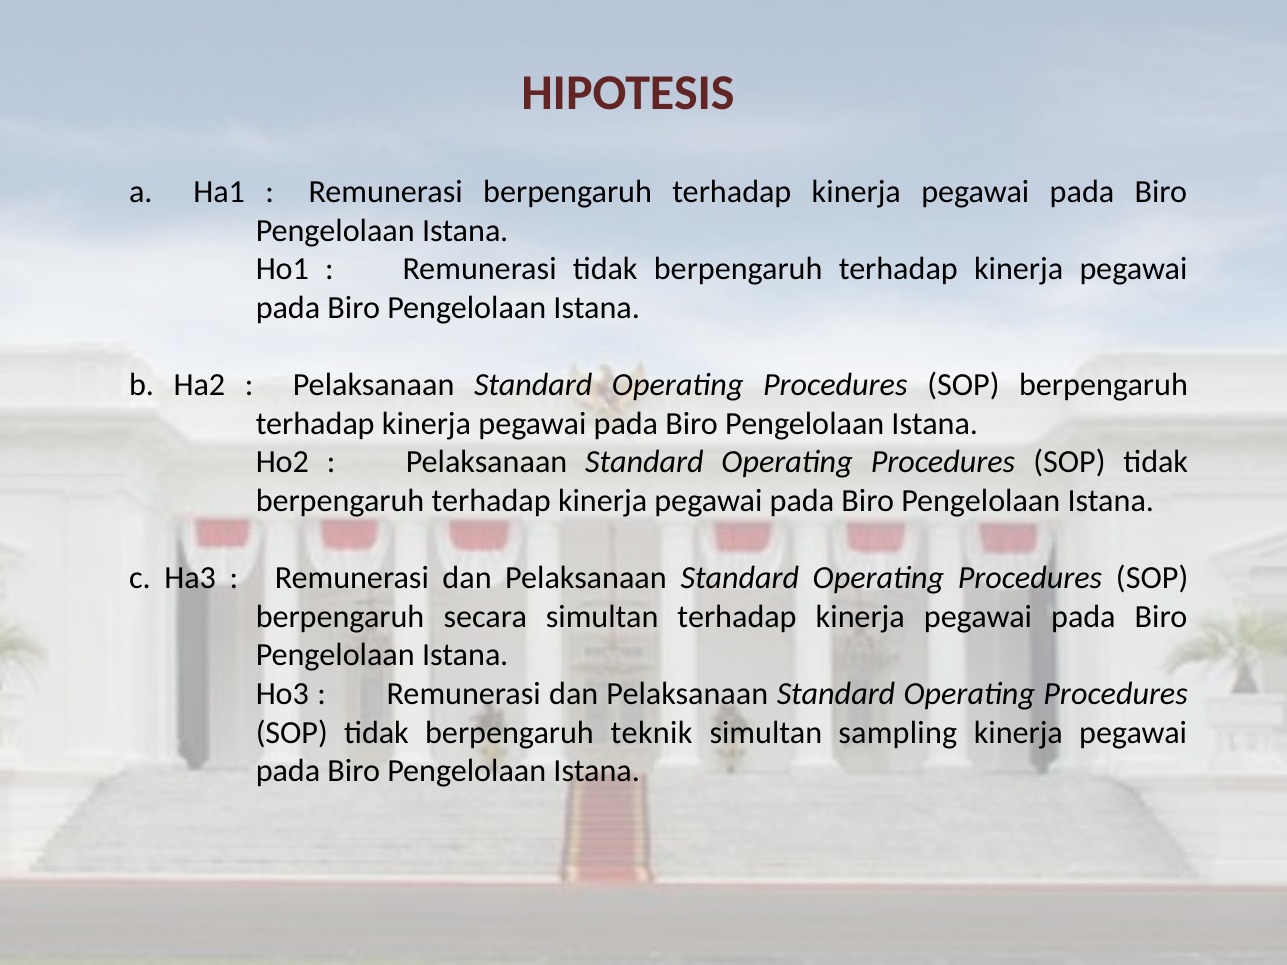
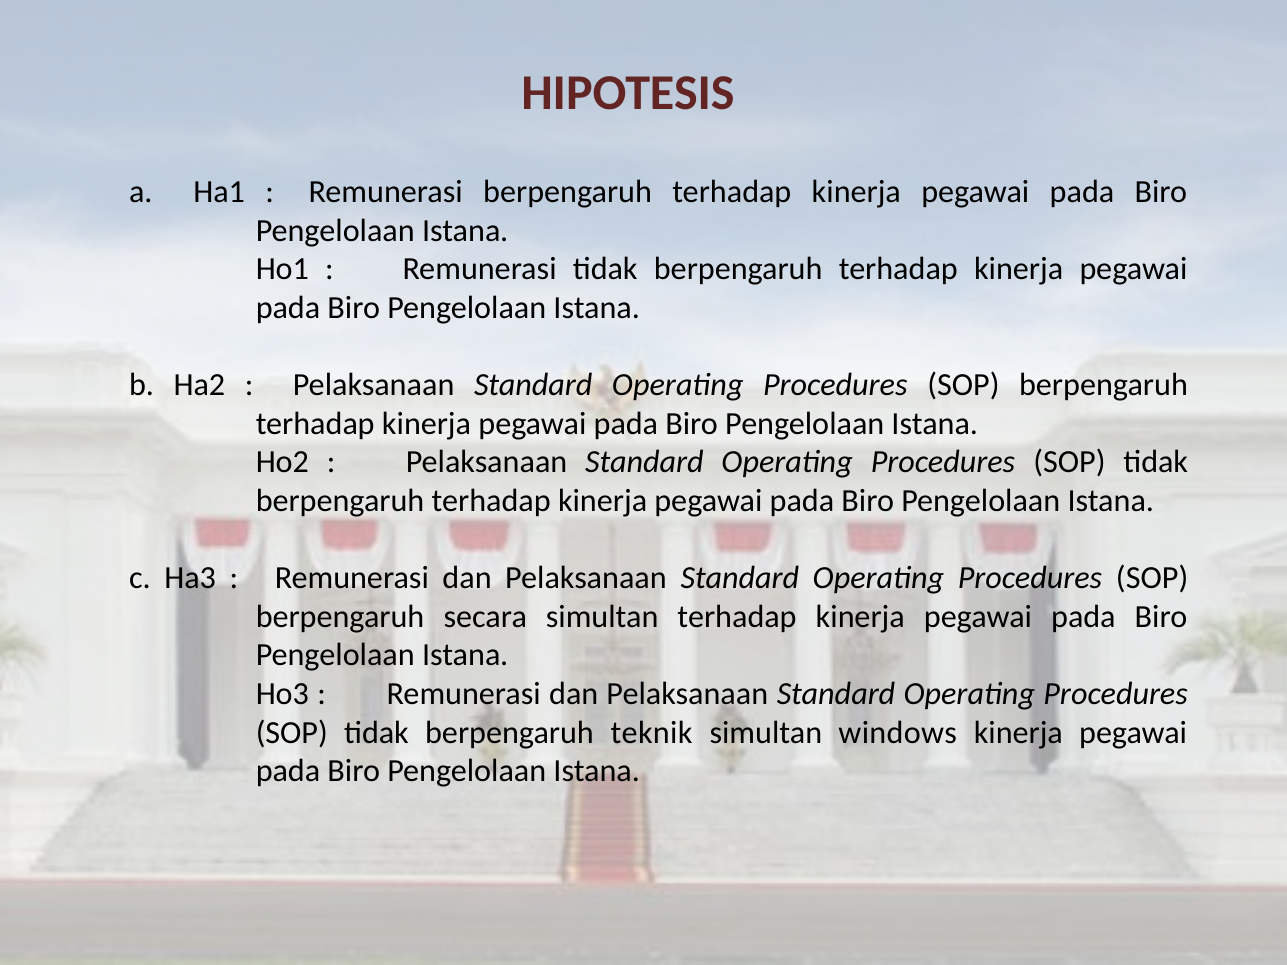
sampling: sampling -> windows
